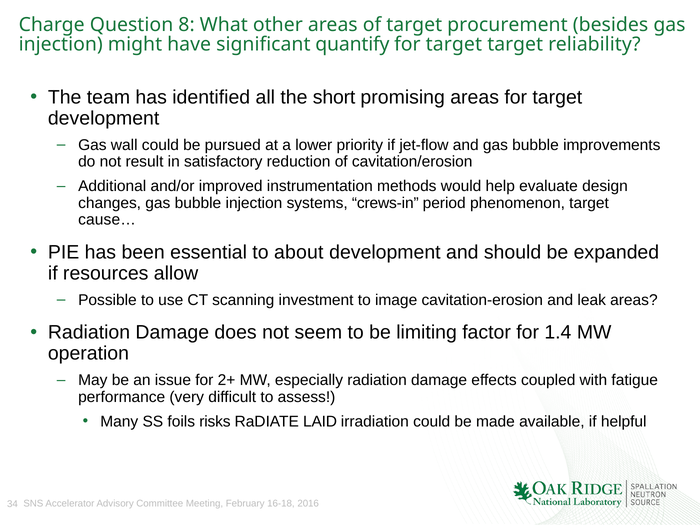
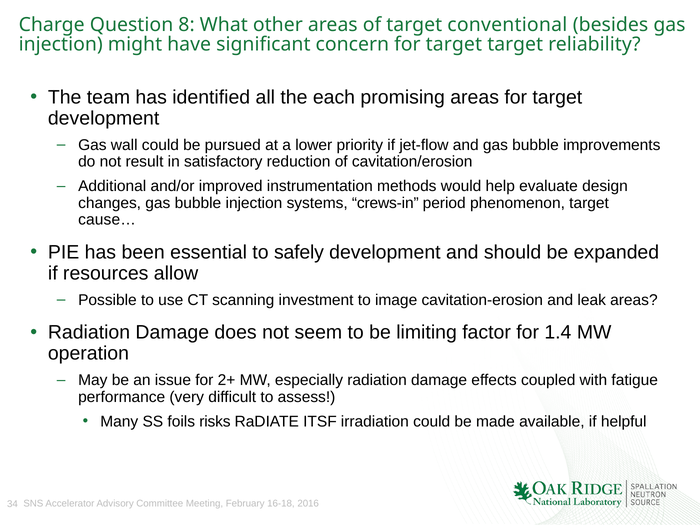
procurement: procurement -> conventional
quantify: quantify -> concern
short: short -> each
about: about -> safely
LAID: LAID -> ITSF
